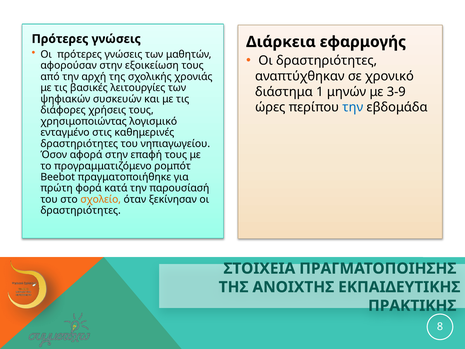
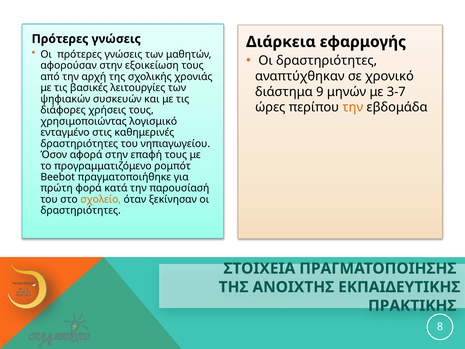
1: 1 -> 9
3-9: 3-9 -> 3-7
την at (353, 107) colour: blue -> orange
